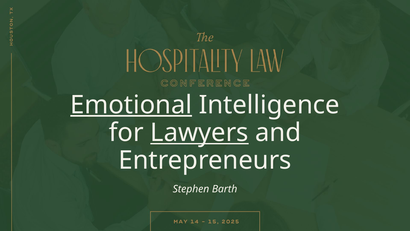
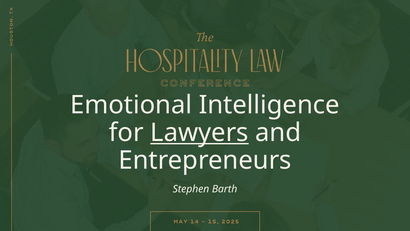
Emotional underline: present -> none
